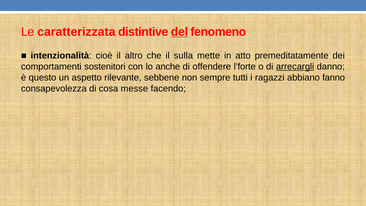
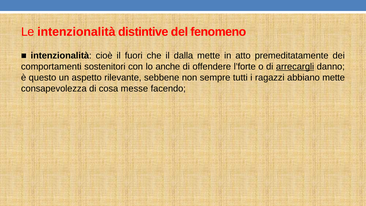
Le caratterizzata: caratterizzata -> intenzionalità
del underline: present -> none
altro: altro -> fuori
sulla: sulla -> dalla
abbiano fanno: fanno -> mette
